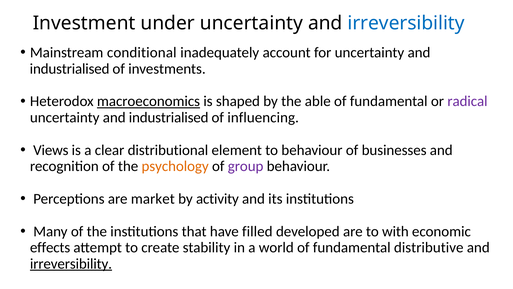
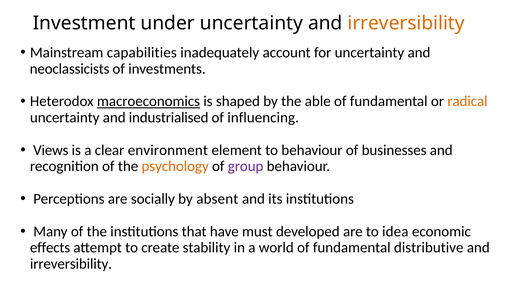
irreversibility at (406, 23) colour: blue -> orange
conditional: conditional -> capabilities
industrialised at (70, 69): industrialised -> neoclassicists
radical colour: purple -> orange
distributional: distributional -> environment
market: market -> socially
activity: activity -> absent
filled: filled -> must
with: with -> idea
irreversibility at (71, 263) underline: present -> none
